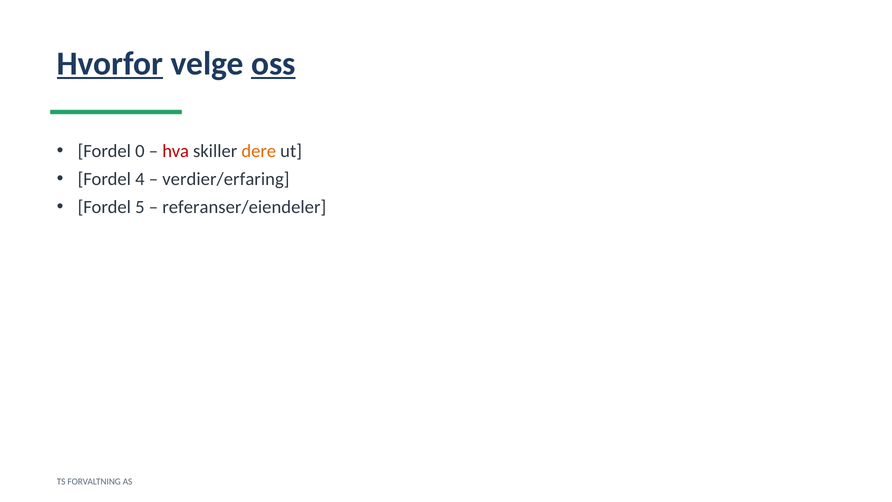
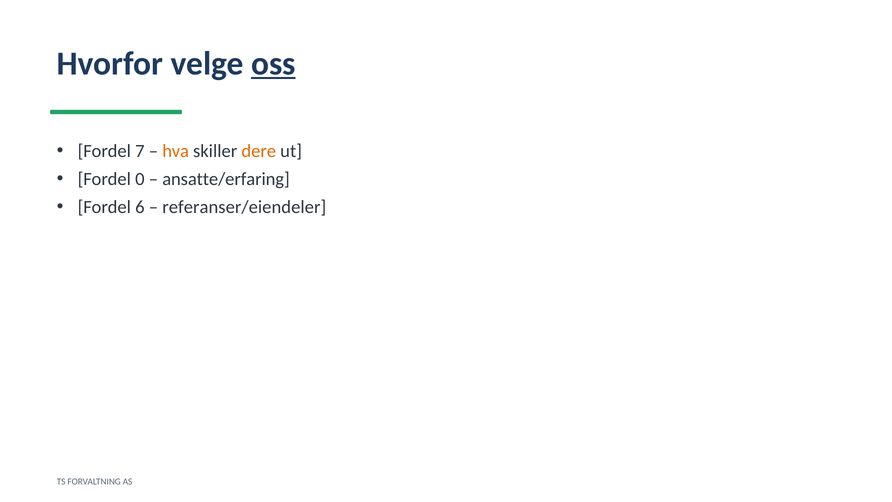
Hvorfor underline: present -> none
0: 0 -> 7
hva colour: red -> orange
4: 4 -> 0
verdier/erfaring: verdier/erfaring -> ansatte/erfaring
5: 5 -> 6
